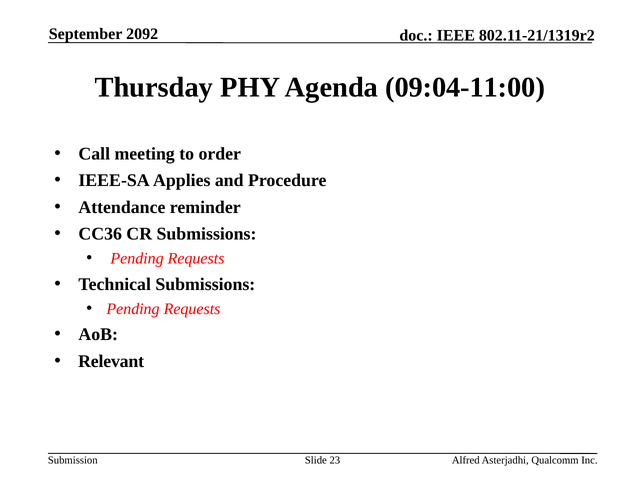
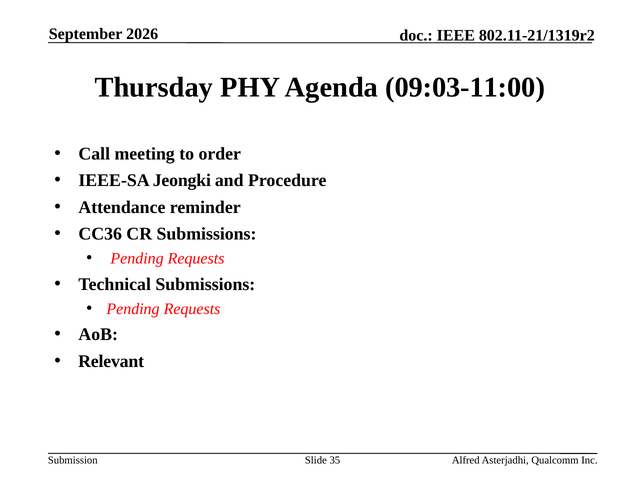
2092: 2092 -> 2026
09:04-11:00: 09:04-11:00 -> 09:03-11:00
Applies: Applies -> Jeongki
23: 23 -> 35
